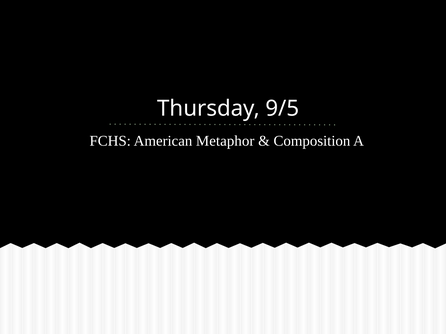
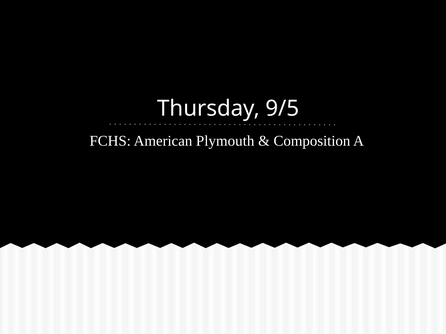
Metaphor: Metaphor -> Plymouth
